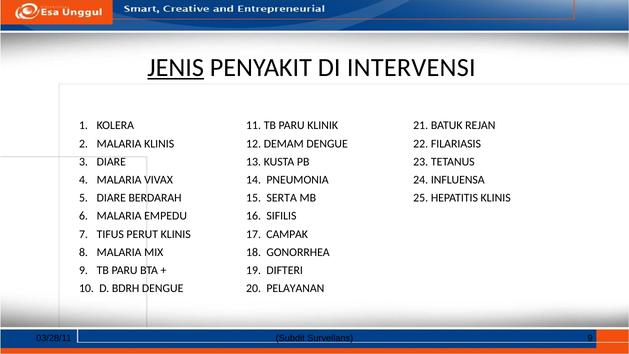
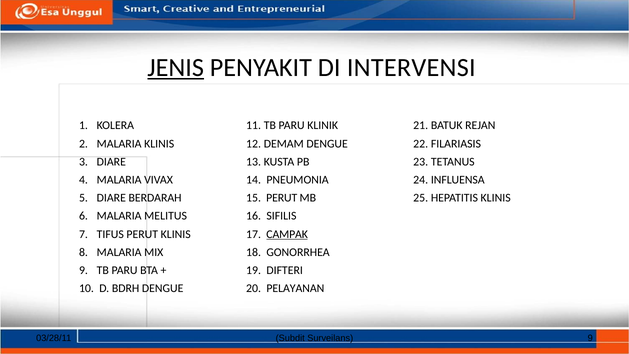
SERTA at (282, 198): SERTA -> PERUT
EMPEDU: EMPEDU -> MELITUS
CAMPAK underline: none -> present
